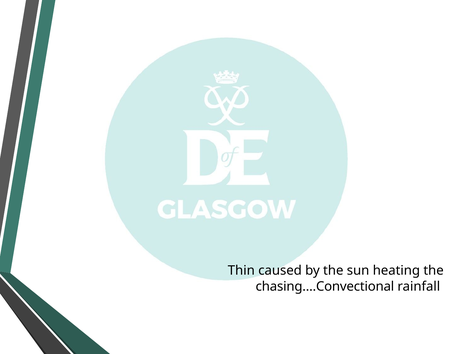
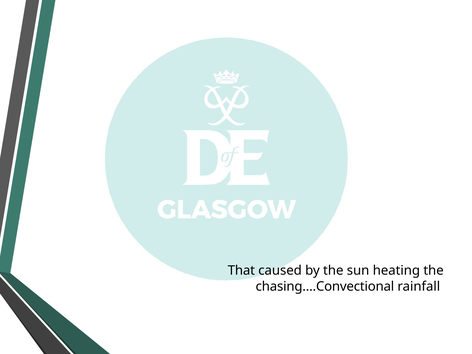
Thin: Thin -> That
